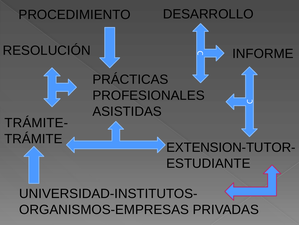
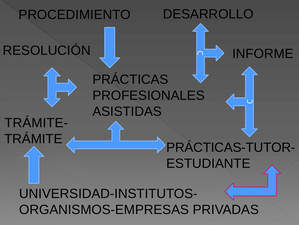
EXTENSION-TUTOR-: EXTENSION-TUTOR- -> PRÁCTICAS-TUTOR-
